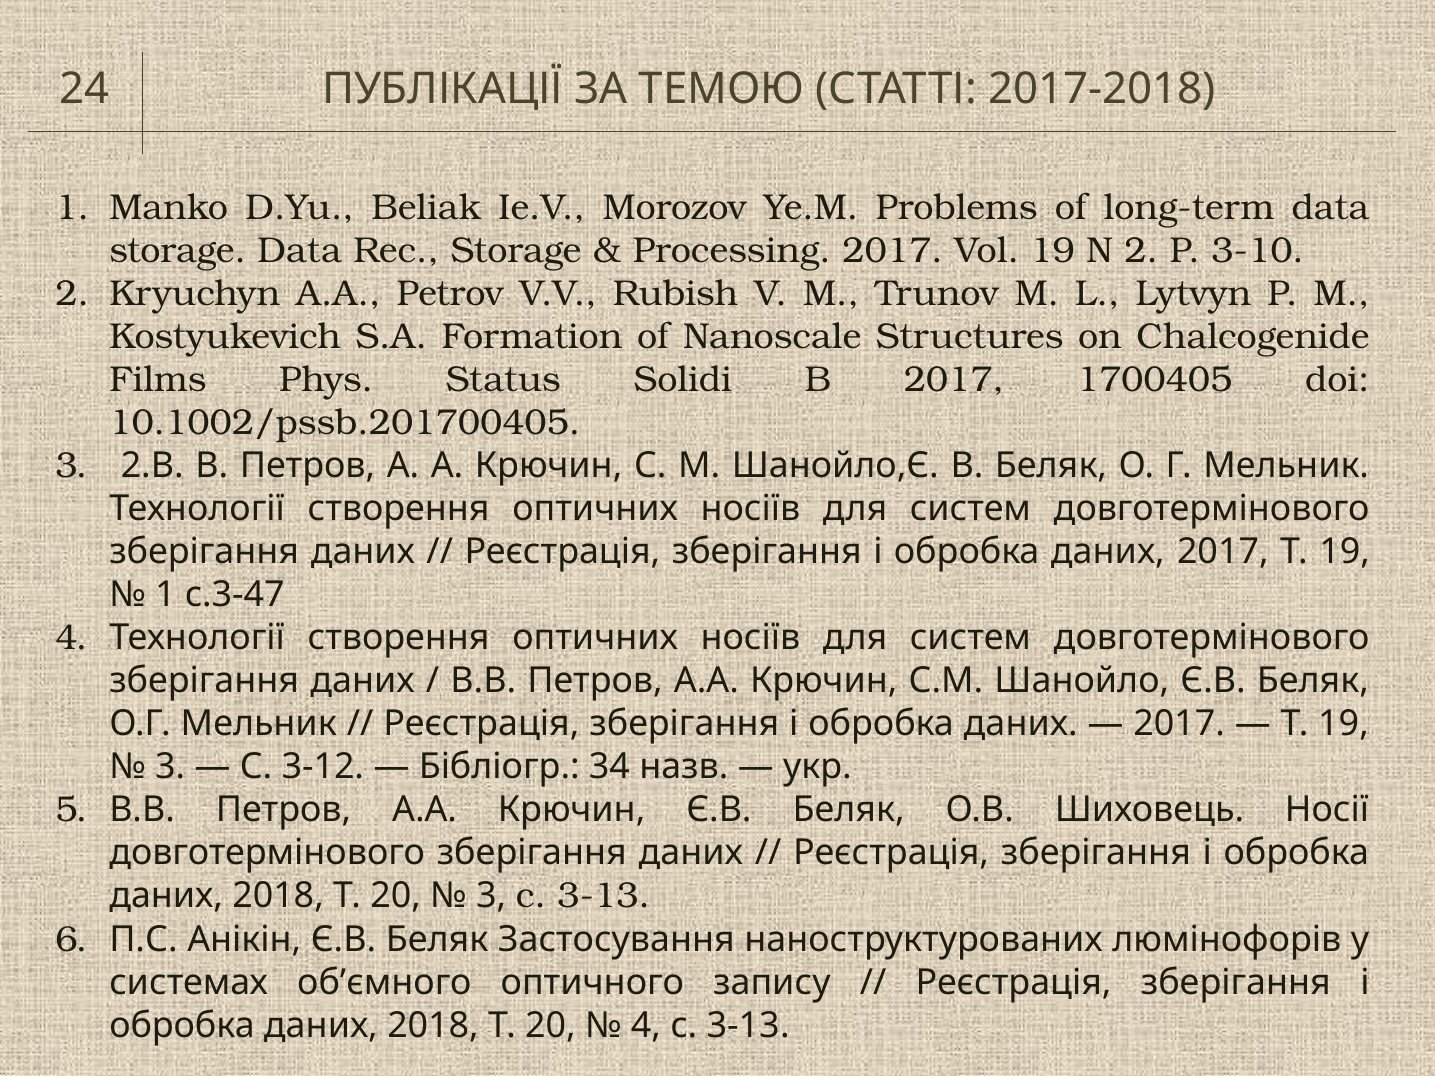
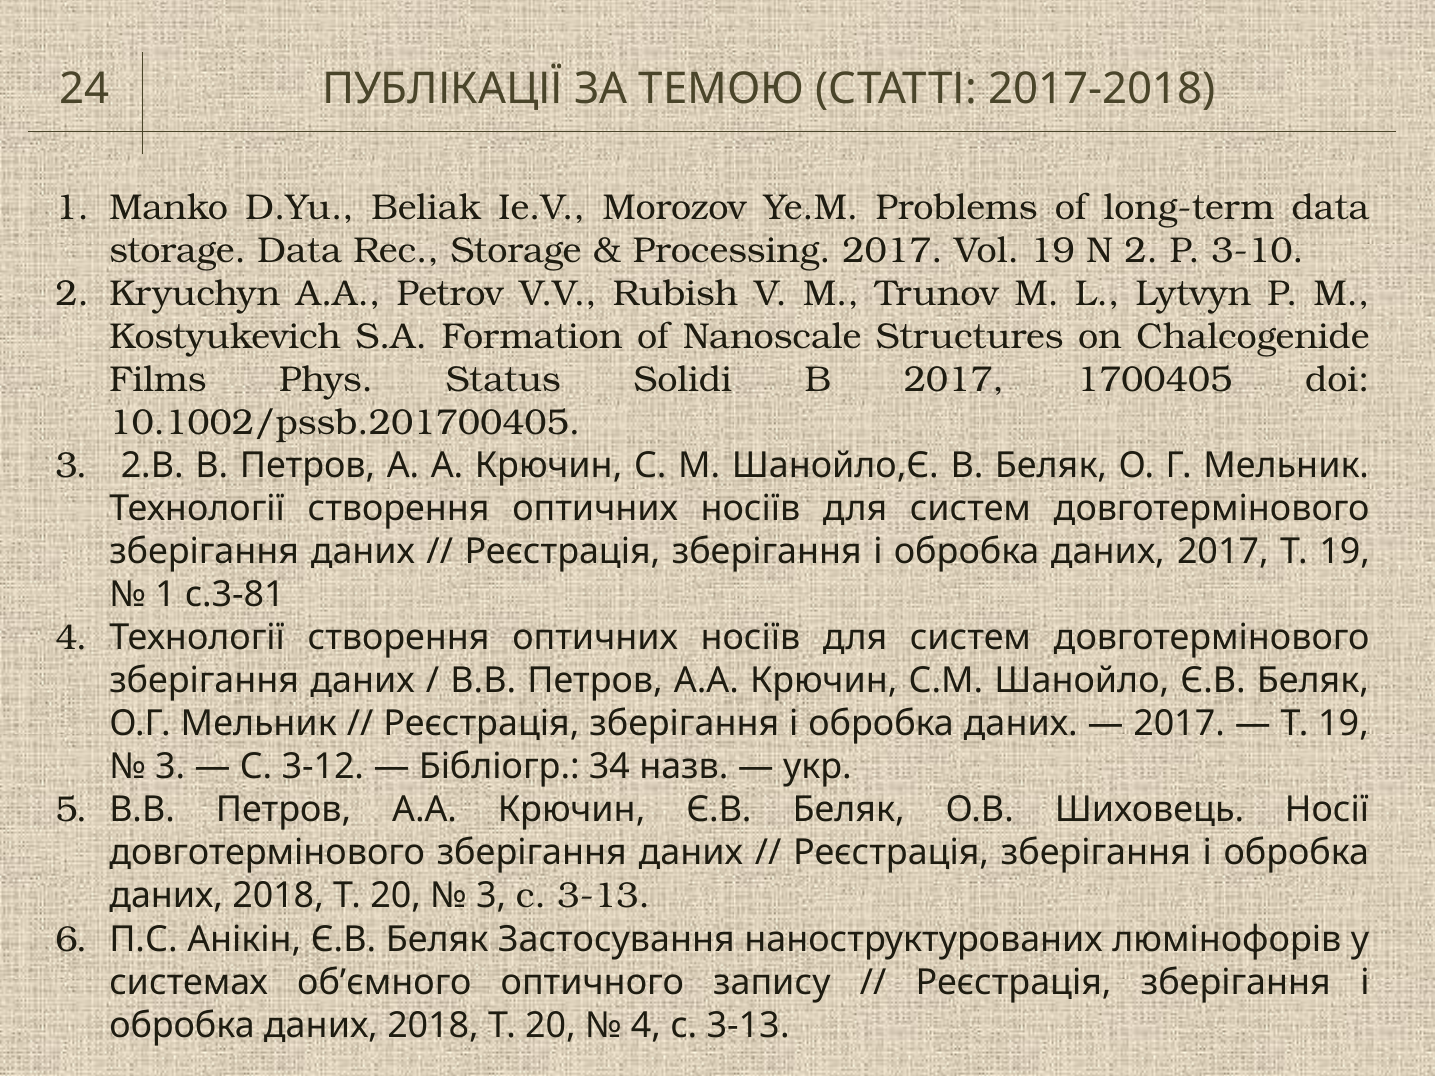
c.3-47: c.3-47 -> c.3-81
